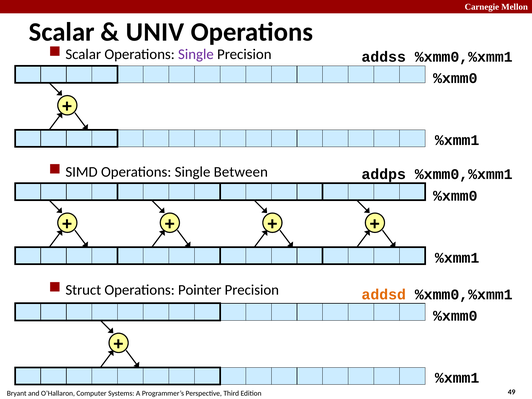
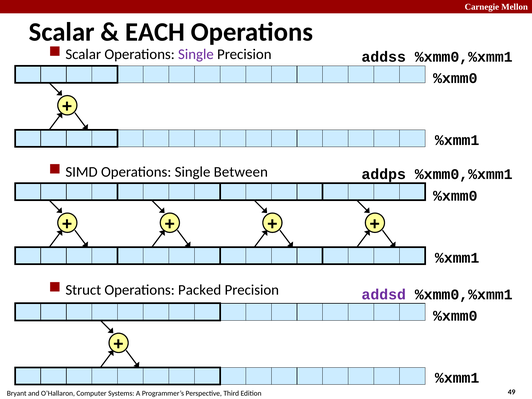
UNIV: UNIV -> EACH
Pointer: Pointer -> Packed
addsd colour: orange -> purple
